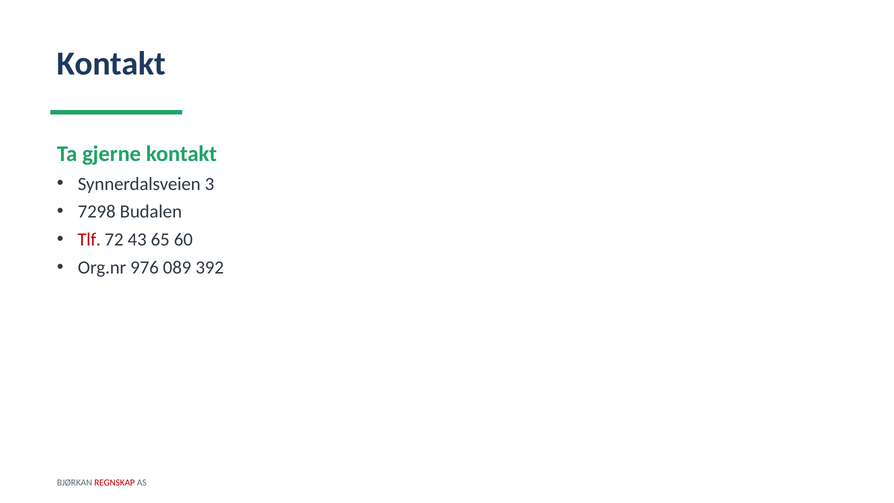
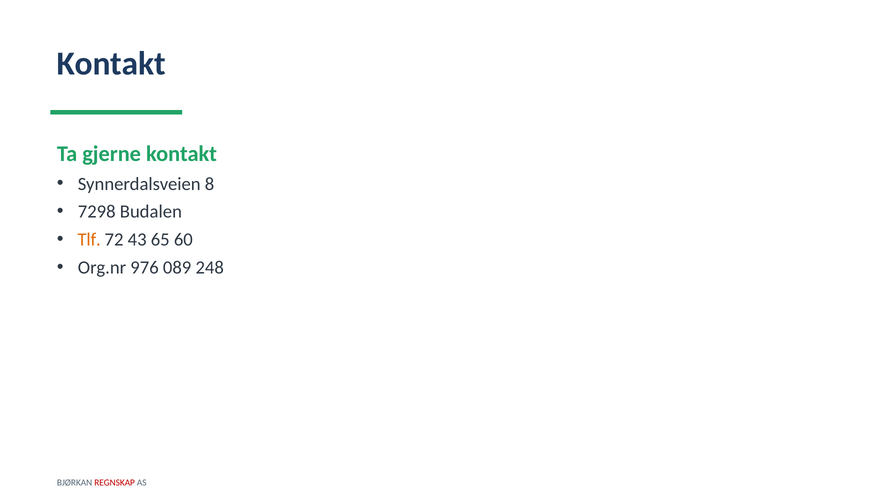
3: 3 -> 8
Tlf colour: red -> orange
392: 392 -> 248
